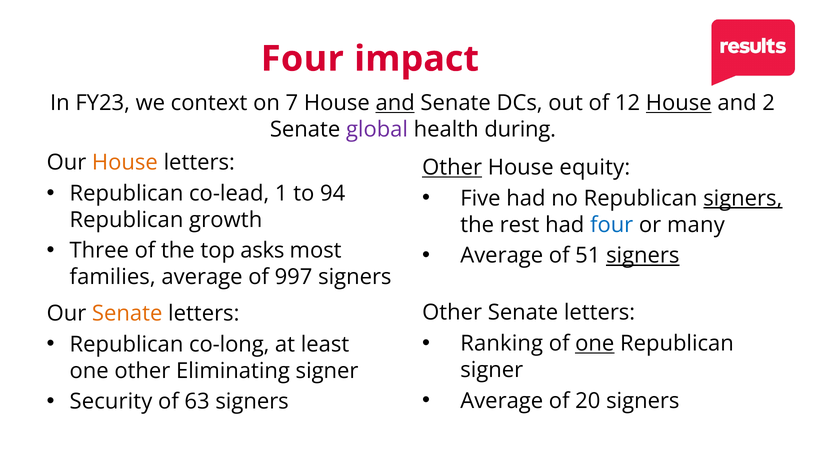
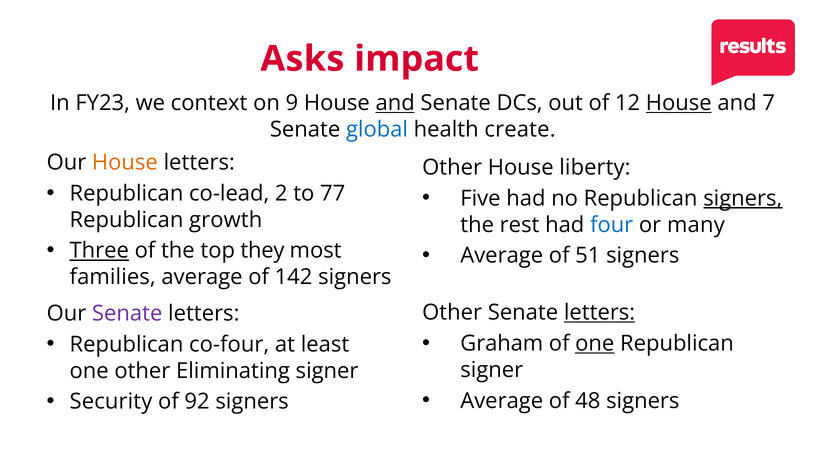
Four at (302, 59): Four -> Asks
7: 7 -> 9
2: 2 -> 7
global colour: purple -> blue
during: during -> create
Other at (452, 168) underline: present -> none
equity: equity -> liberty
1: 1 -> 2
94: 94 -> 77
Three underline: none -> present
asks: asks -> they
signers at (643, 256) underline: present -> none
997: 997 -> 142
letters at (600, 313) underline: none -> present
Senate at (127, 314) colour: orange -> purple
Ranking: Ranking -> Graham
co-long: co-long -> co-four
20: 20 -> 48
63: 63 -> 92
